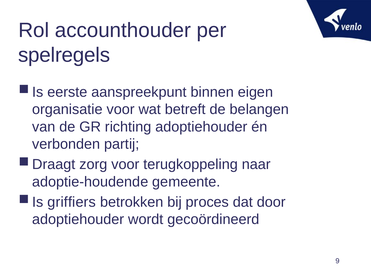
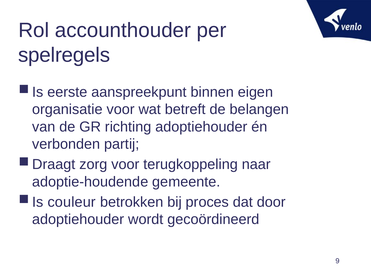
griffiers: griffiers -> couleur
